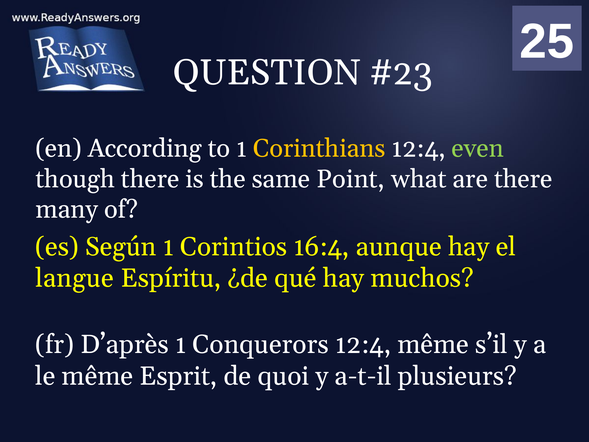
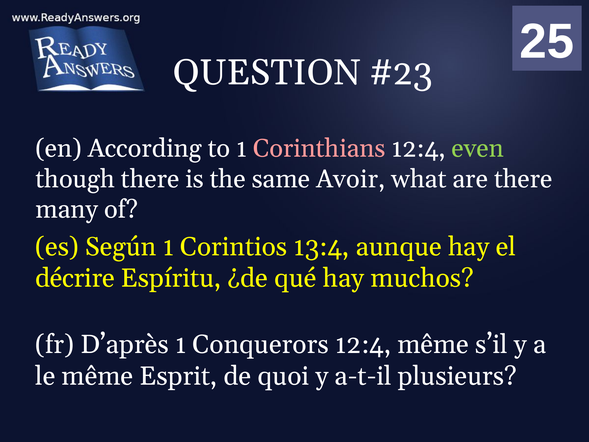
Corinthians colour: yellow -> pink
Point: Point -> Avoir
16:4: 16:4 -> 13:4
langue: langue -> décrire
